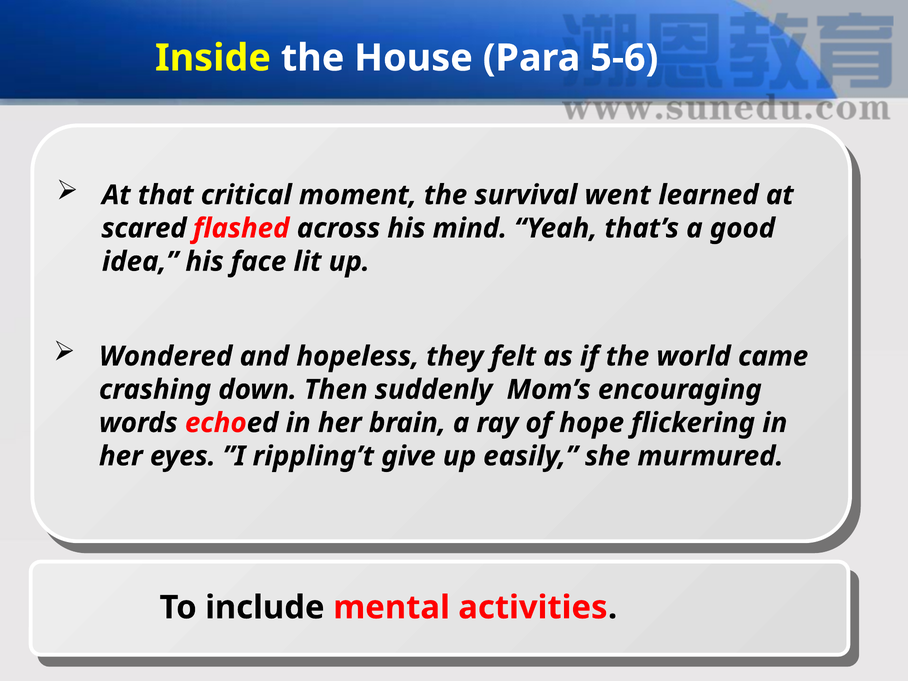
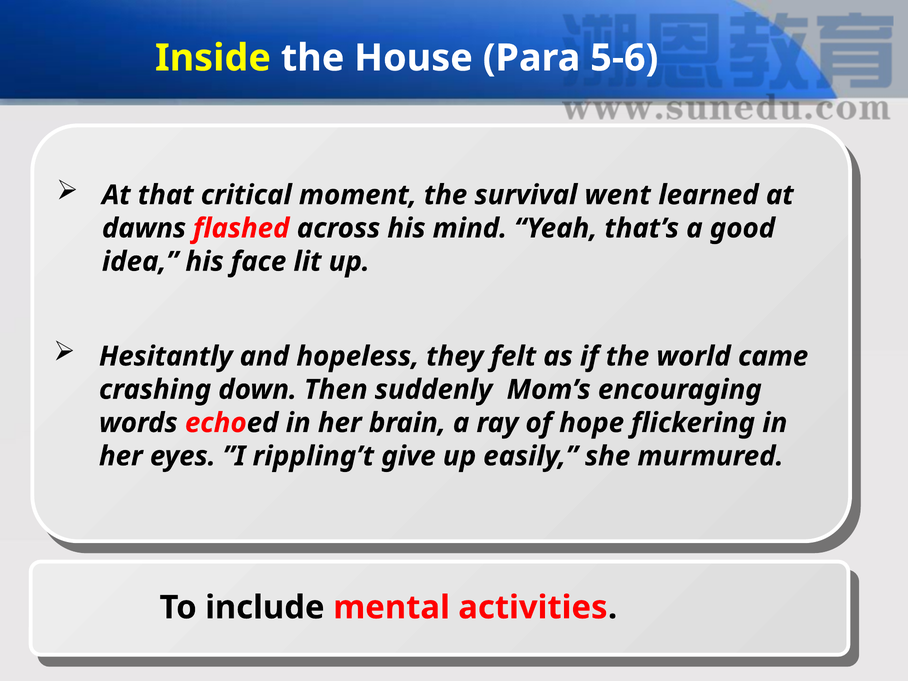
scared: scared -> dawns
Wondered: Wondered -> Hesitantly
